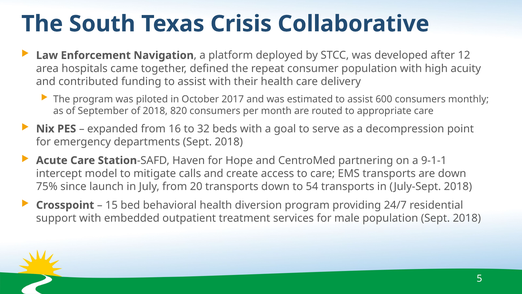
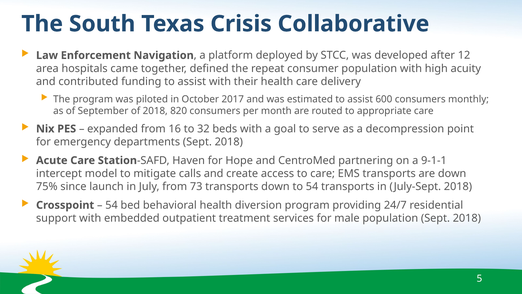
20: 20 -> 73
15 at (112, 205): 15 -> 54
